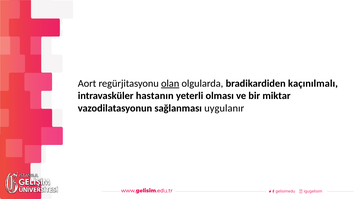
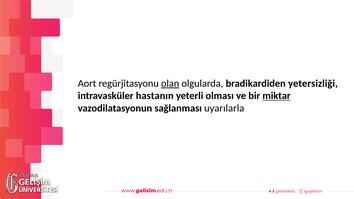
kaçınılmalı: kaçınılmalı -> yetersizliği
miktar underline: none -> present
uygulanır: uygulanır -> uyarılarla
